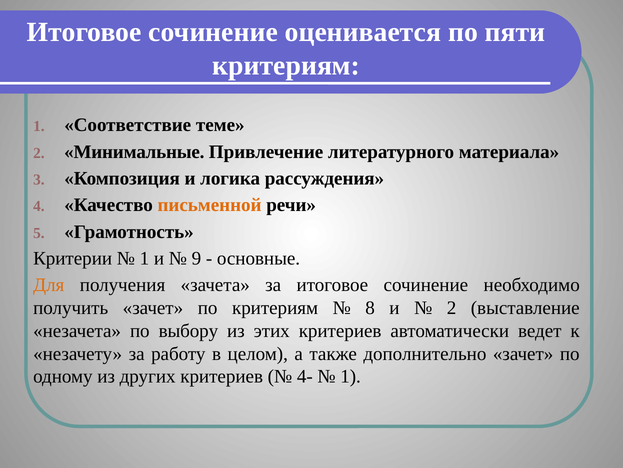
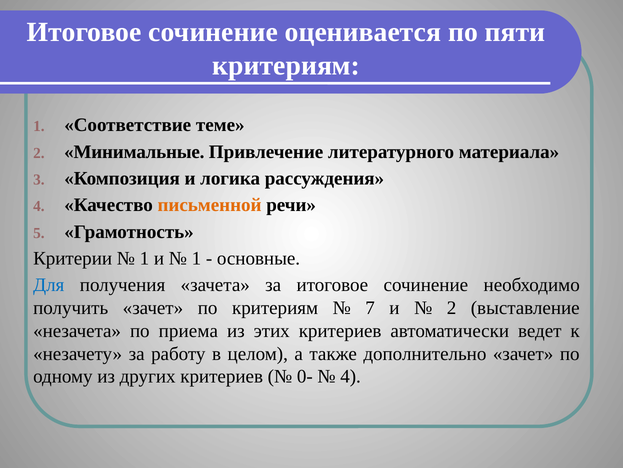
9 at (196, 258): 9 -> 1
Для colour: orange -> blue
8: 8 -> 7
выбору: выбору -> приема
4-: 4- -> 0-
1 at (351, 376): 1 -> 4
